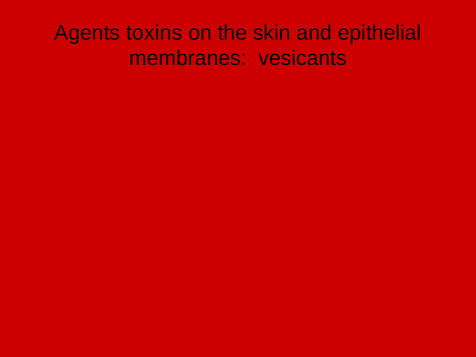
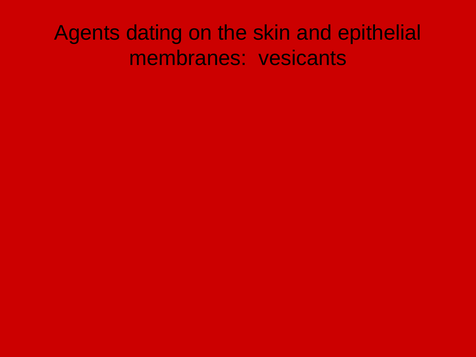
toxins: toxins -> dating
